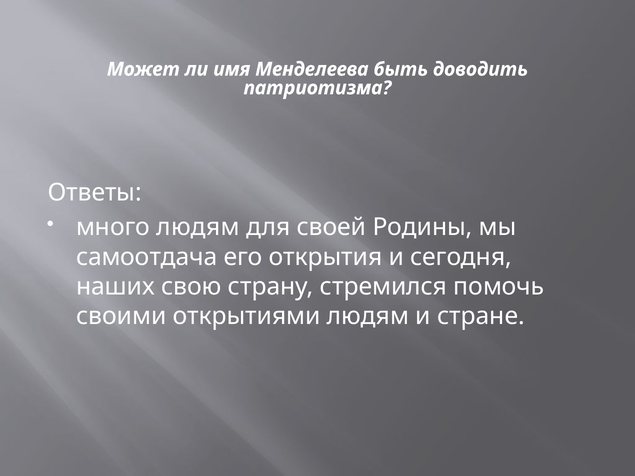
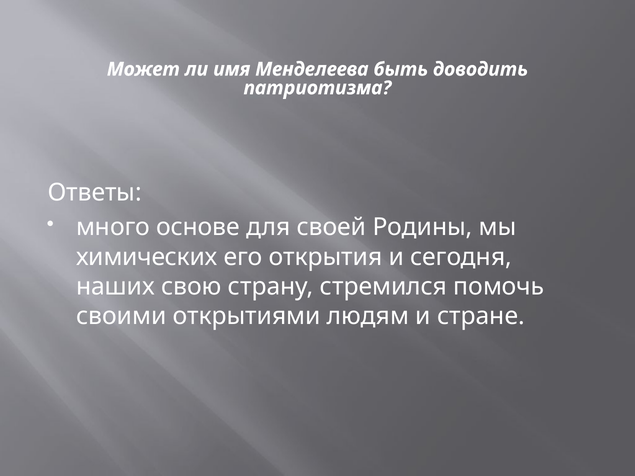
много людям: людям -> основе
самоотдача: самоотдача -> химических
